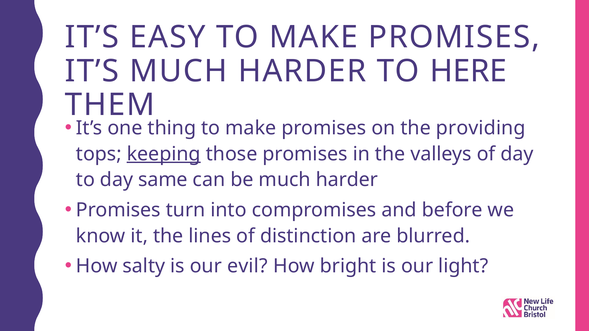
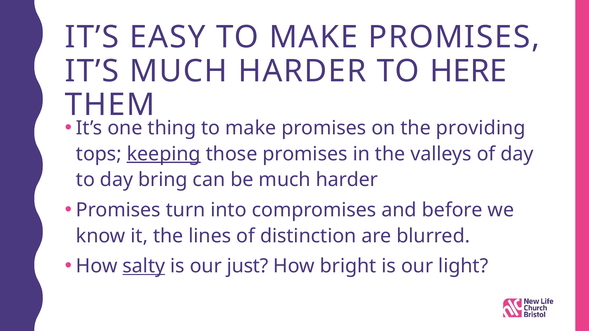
same: same -> bring
salty underline: none -> present
evil: evil -> just
